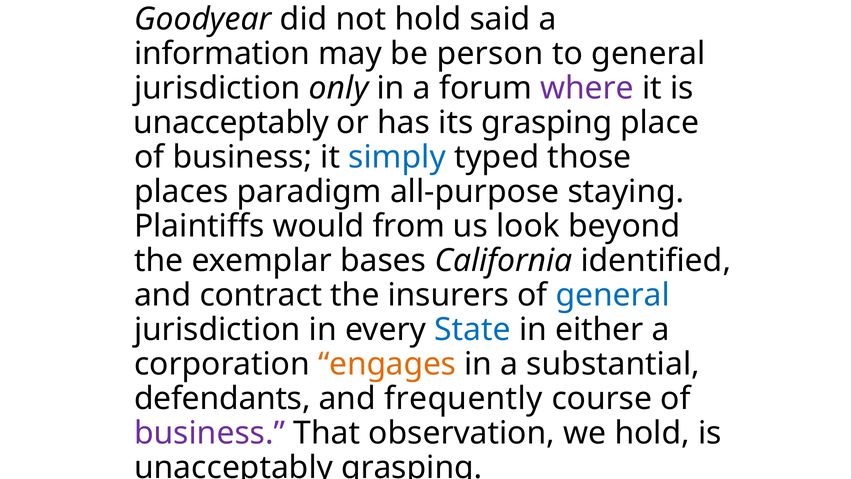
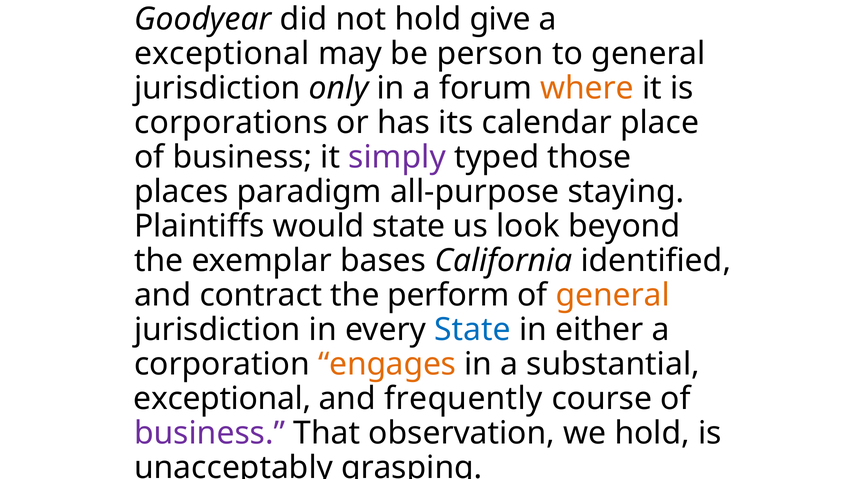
said: said -> give
information at (222, 54): information -> exceptional
where colour: purple -> orange
unacceptably at (231, 123): unacceptably -> corporations
its grasping: grasping -> calendar
simply colour: blue -> purple
would from: from -> state
insurers: insurers -> perform
general at (613, 295) colour: blue -> orange
defendants at (222, 399): defendants -> exceptional
